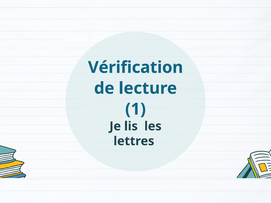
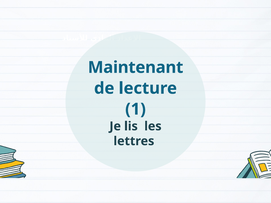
Vérification: Vérification -> Maintenant
